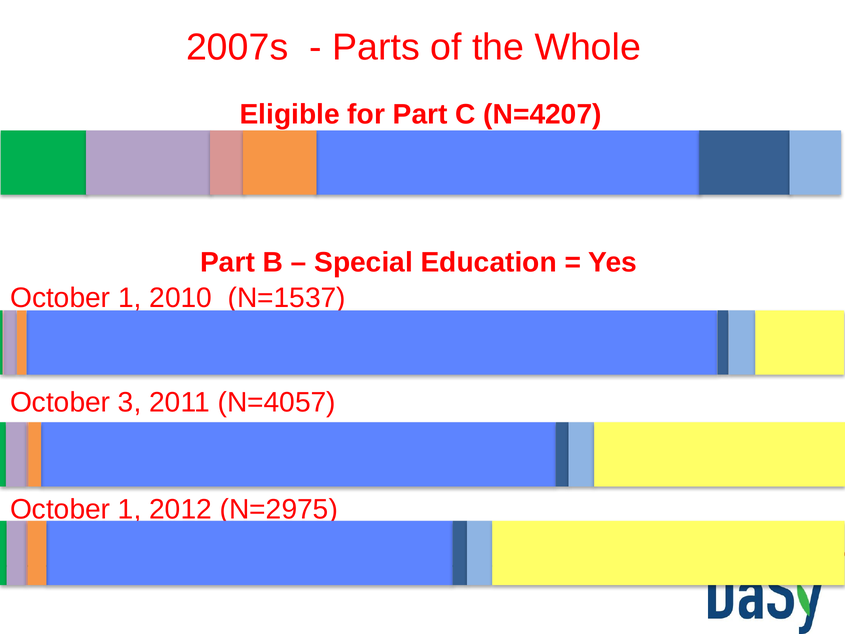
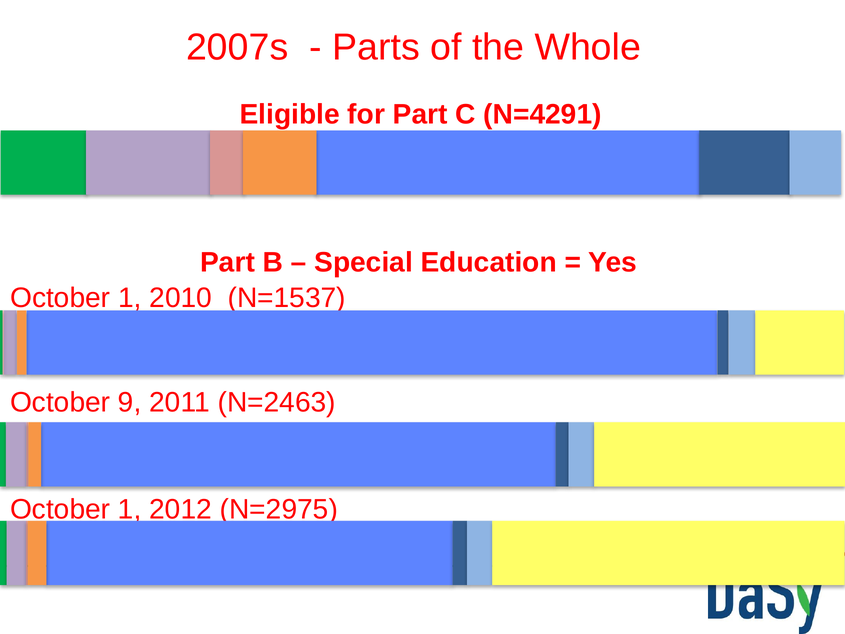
N=4207: N=4207 -> N=4291
3: 3 -> 9
N=4057: N=4057 -> N=2463
